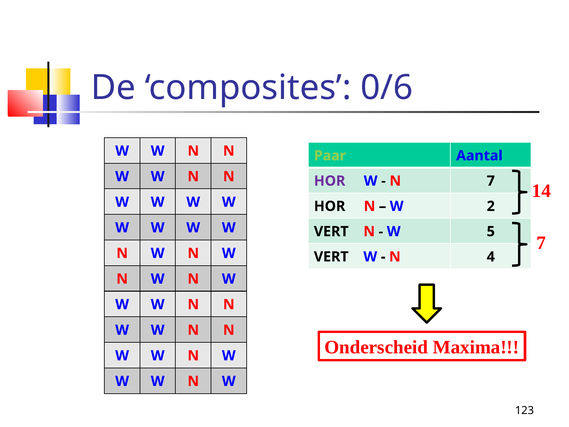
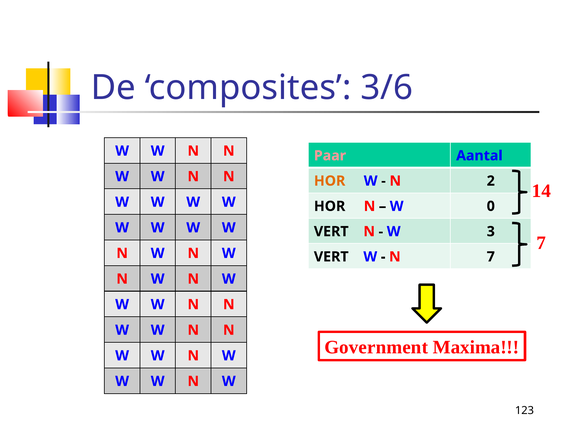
0/6: 0/6 -> 3/6
Paar colour: light green -> pink
HOR at (330, 181) colour: purple -> orange
N 7: 7 -> 2
2: 2 -> 0
5: 5 -> 3
N 4: 4 -> 7
Onderscheid: Onderscheid -> Government
